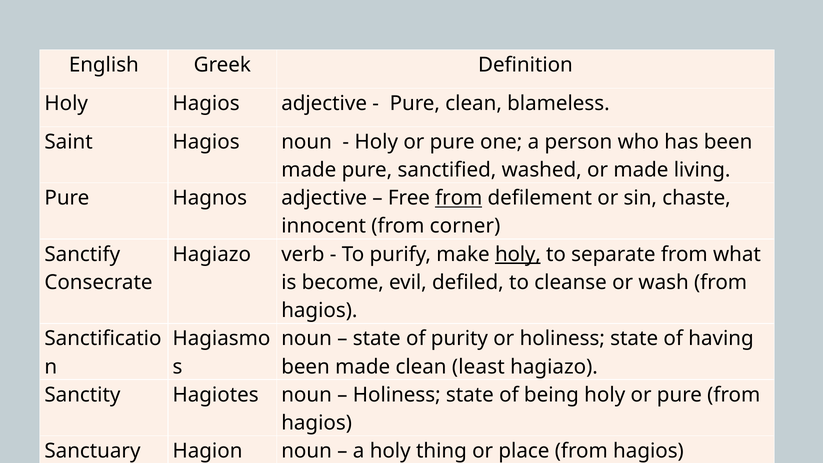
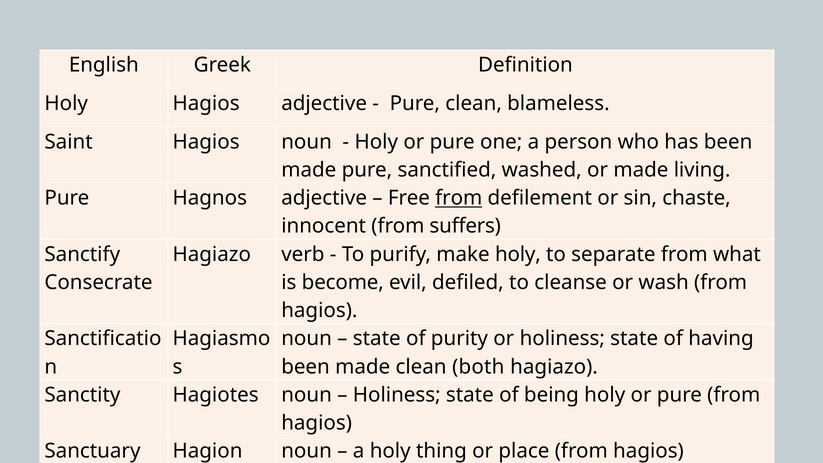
corner: corner -> suffers
holy at (518, 254) underline: present -> none
least: least -> both
